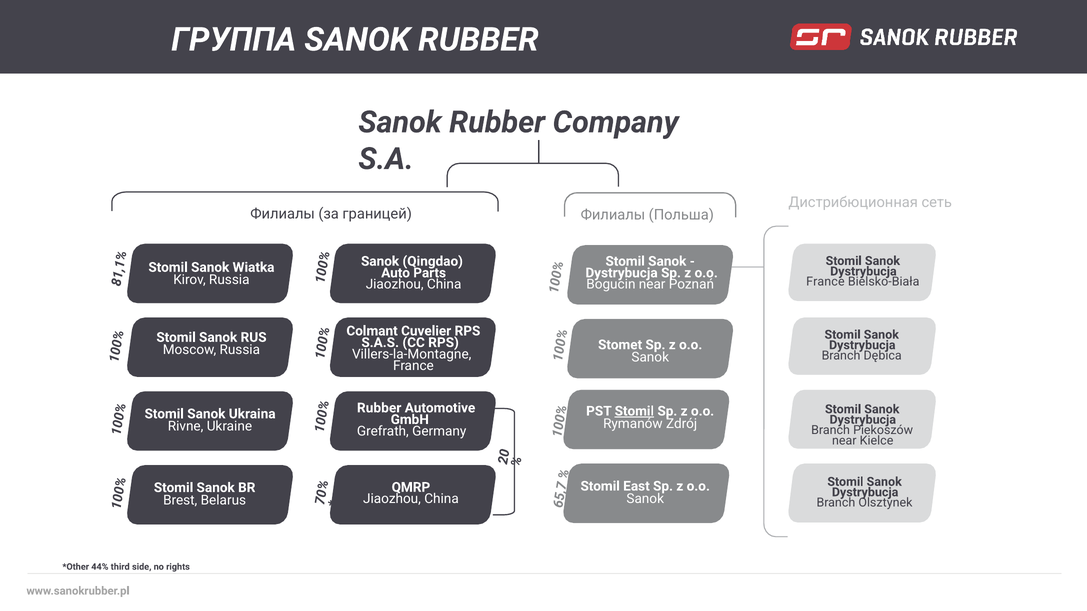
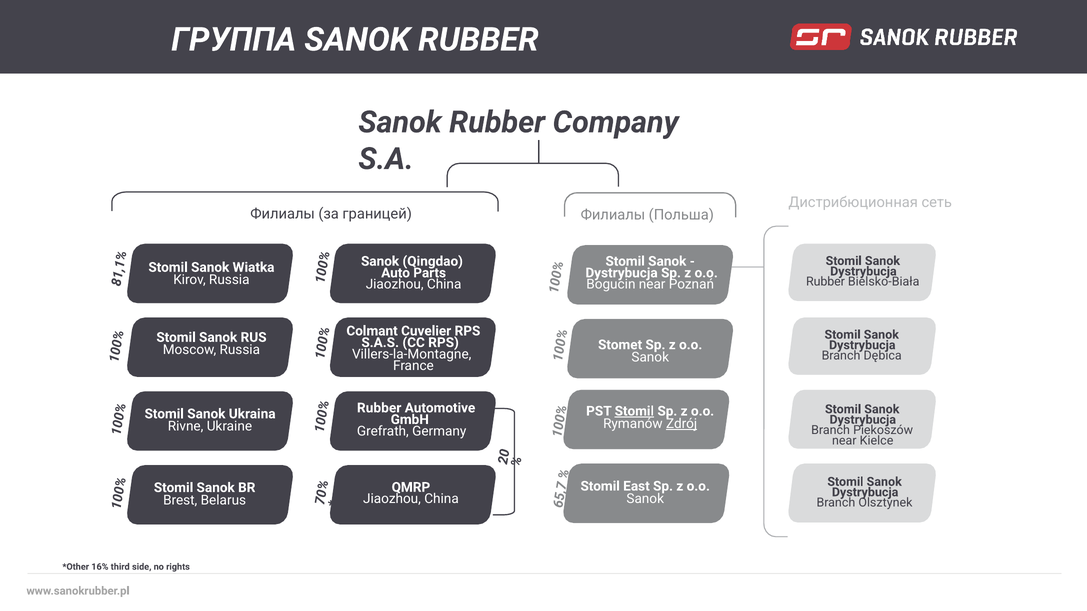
France at (825, 282): France -> Rubber
Zdrój at (682, 424) underline: none -> present
44%: 44% -> 16%
